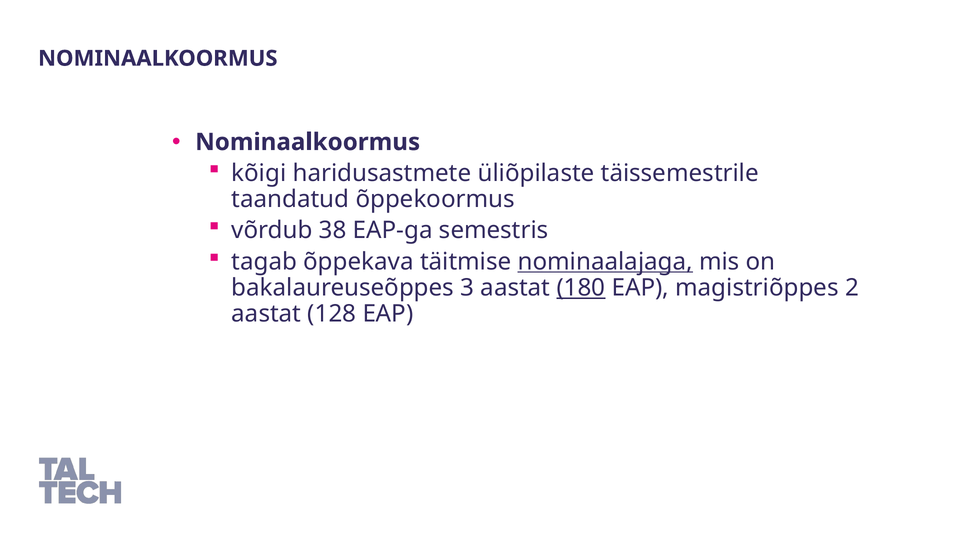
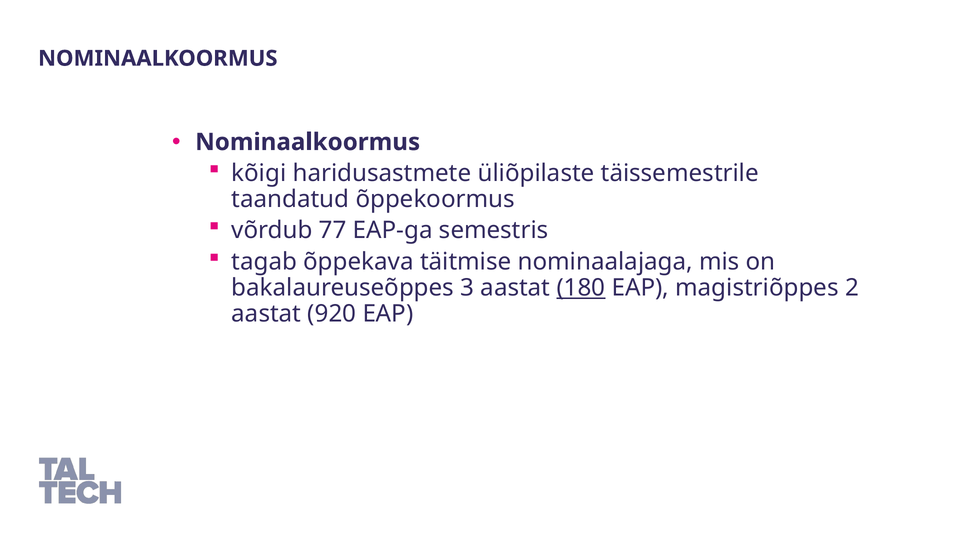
38: 38 -> 77
nominaalajaga underline: present -> none
128: 128 -> 920
